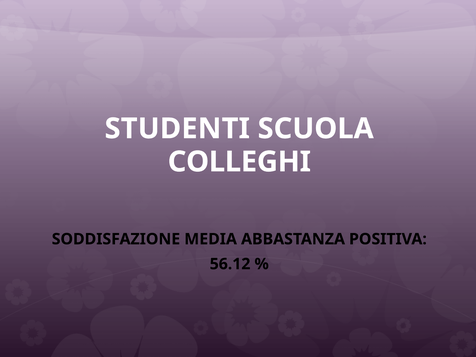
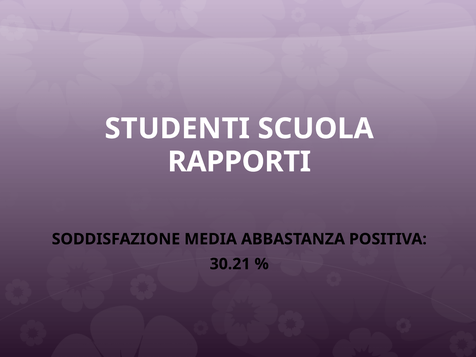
COLLEGHI: COLLEGHI -> RAPPORTI
56.12: 56.12 -> 30.21
